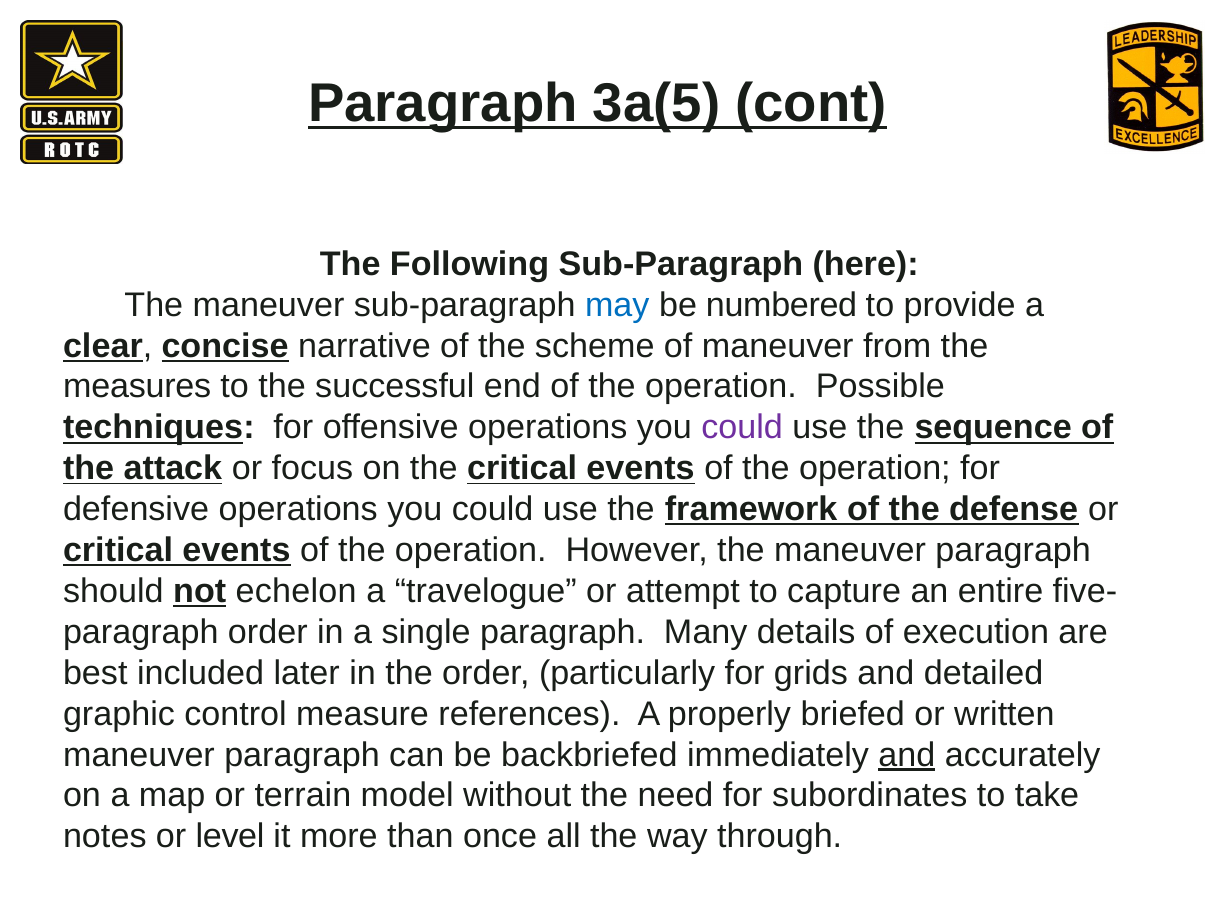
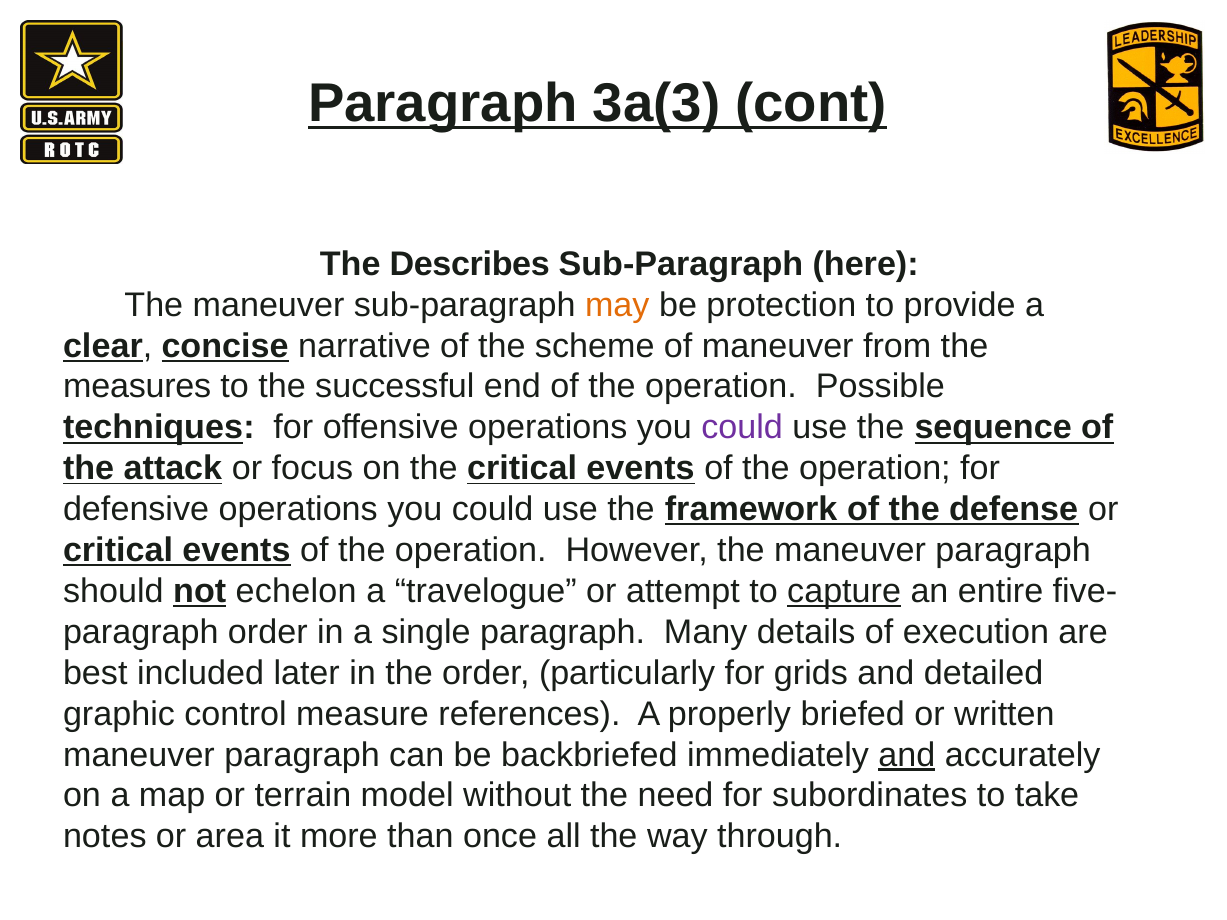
3a(5: 3a(5 -> 3a(3
Following: Following -> Describes
may colour: blue -> orange
numbered: numbered -> protection
capture underline: none -> present
level: level -> area
